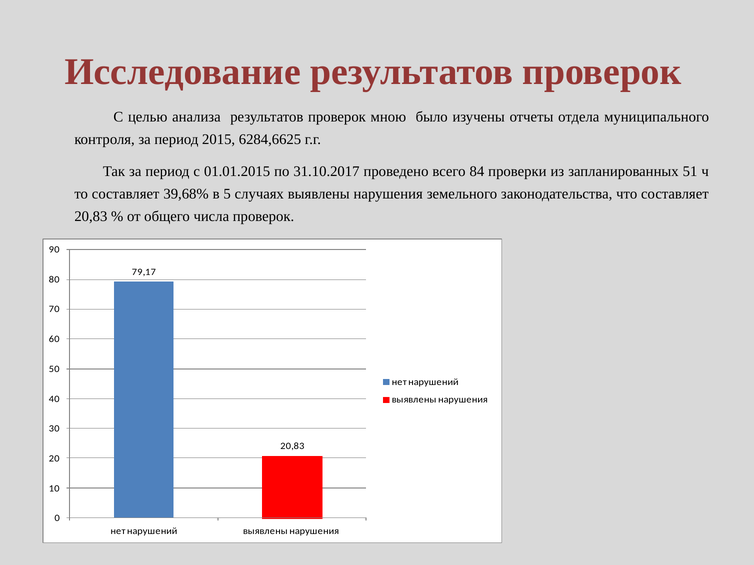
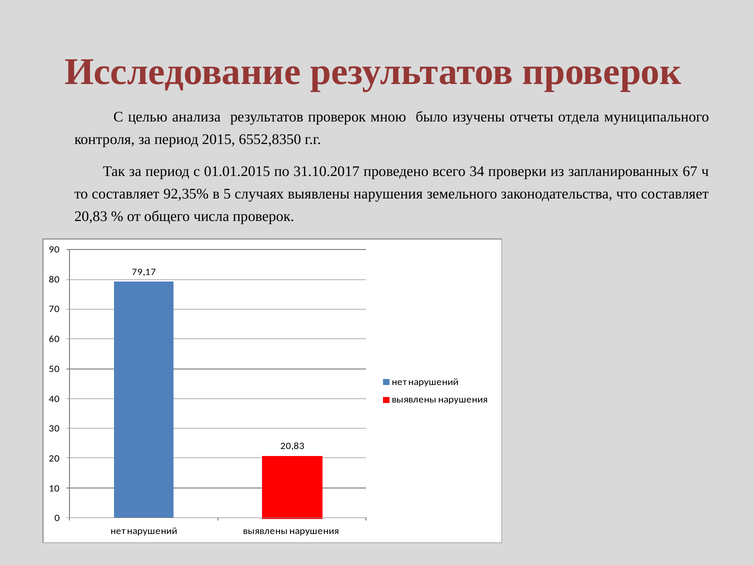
6284,6625: 6284,6625 -> 6552,8350
84: 84 -> 34
51: 51 -> 67
39,68%: 39,68% -> 92,35%
